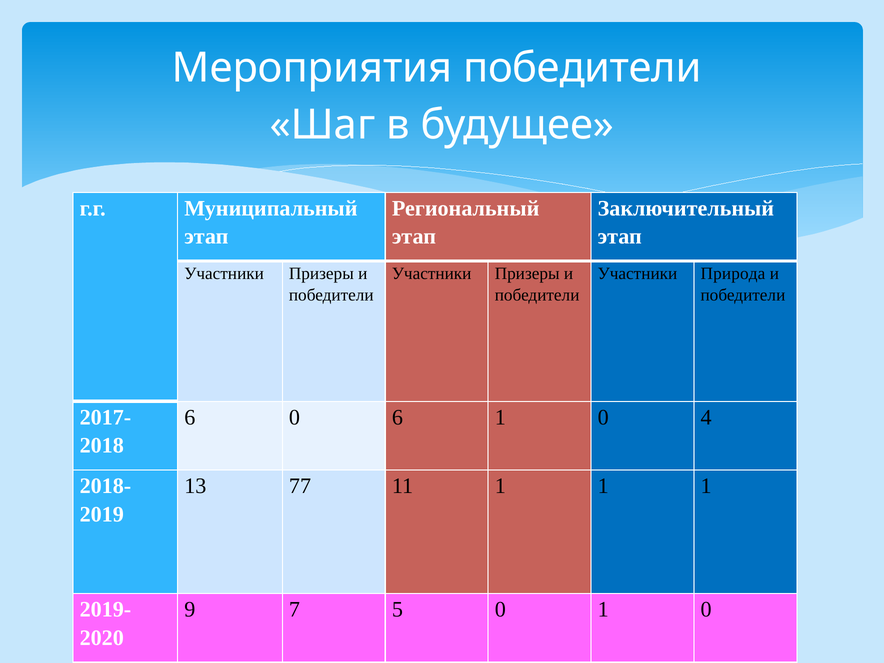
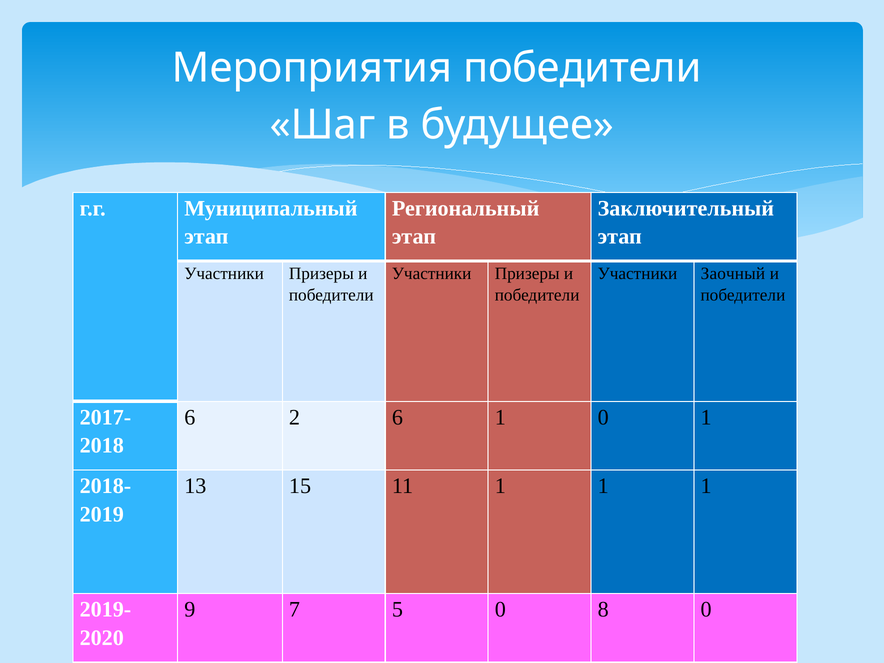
Природа: Природа -> Заочный
6 0: 0 -> 2
0 4: 4 -> 1
77: 77 -> 15
0 1: 1 -> 8
